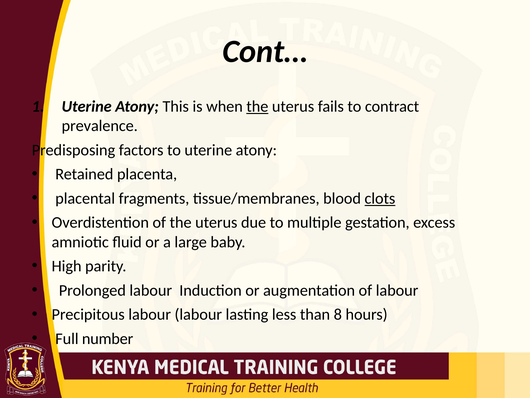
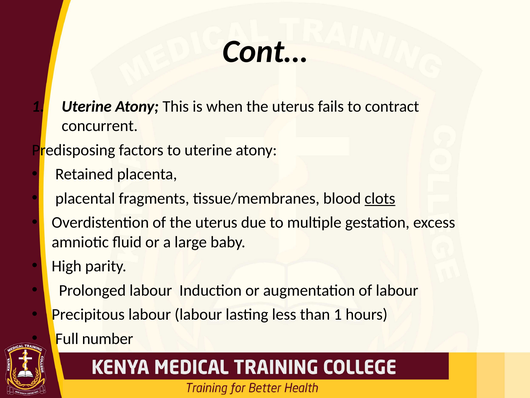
the at (257, 106) underline: present -> none
prevalence: prevalence -> concurrent
than 8: 8 -> 1
